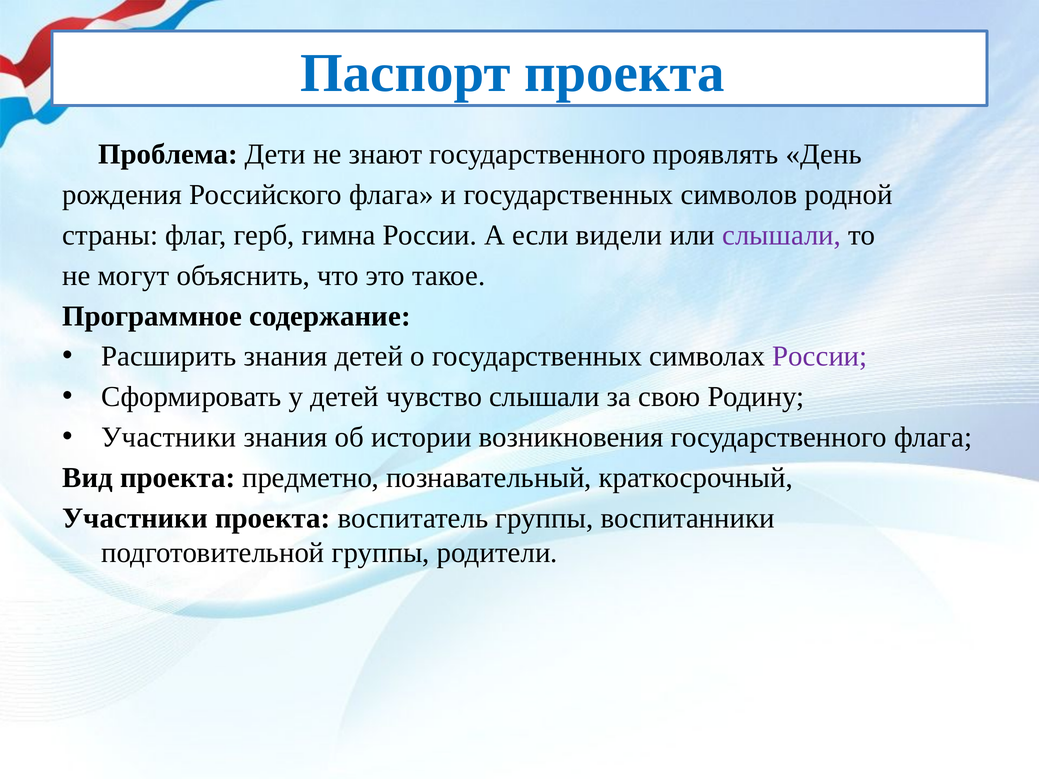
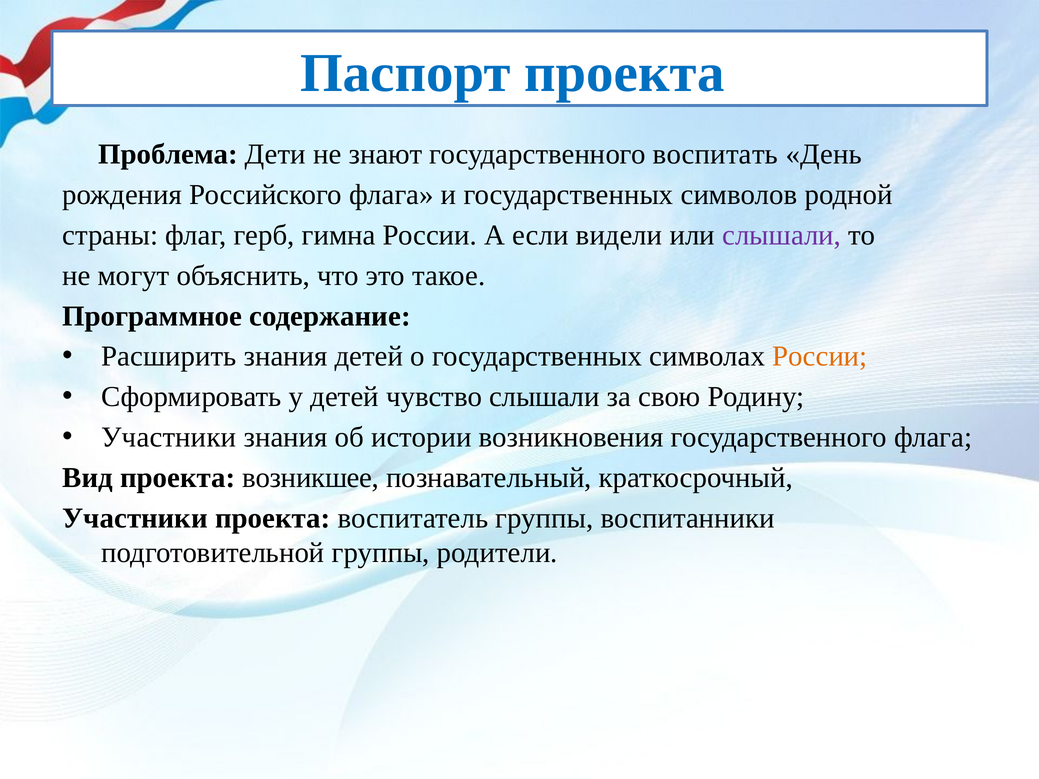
проявлять: проявлять -> воспитать
России at (820, 356) colour: purple -> orange
предметно: предметно -> возникшее
